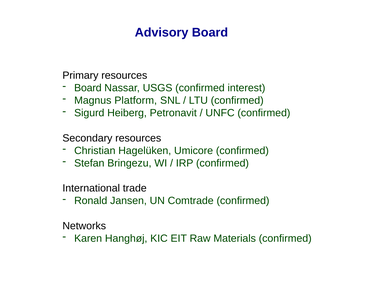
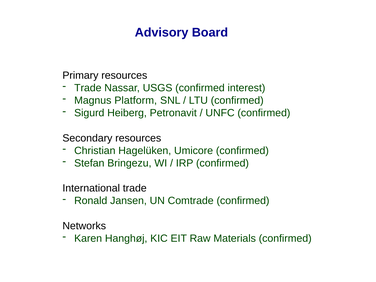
Board at (88, 88): Board -> Trade
